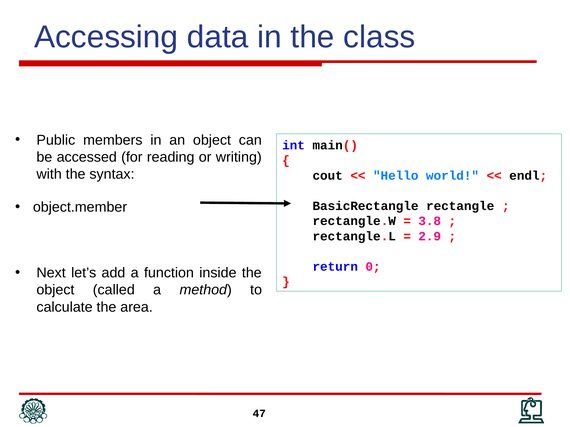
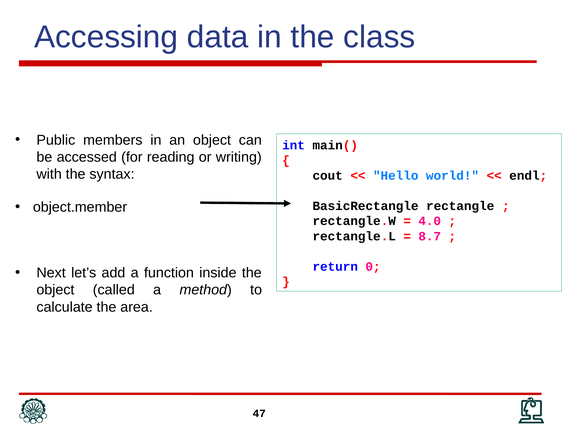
3.8: 3.8 -> 4.0
2.9: 2.9 -> 8.7
